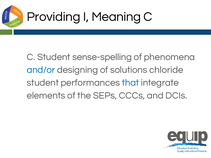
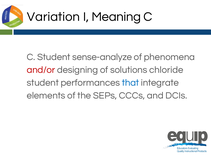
Providing: Providing -> Variation
sense-spelling: sense-spelling -> sense-analyze
and/or colour: blue -> red
